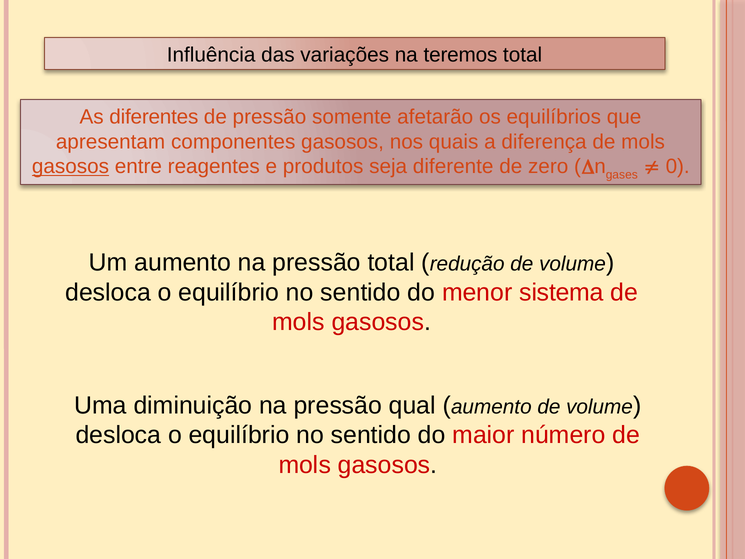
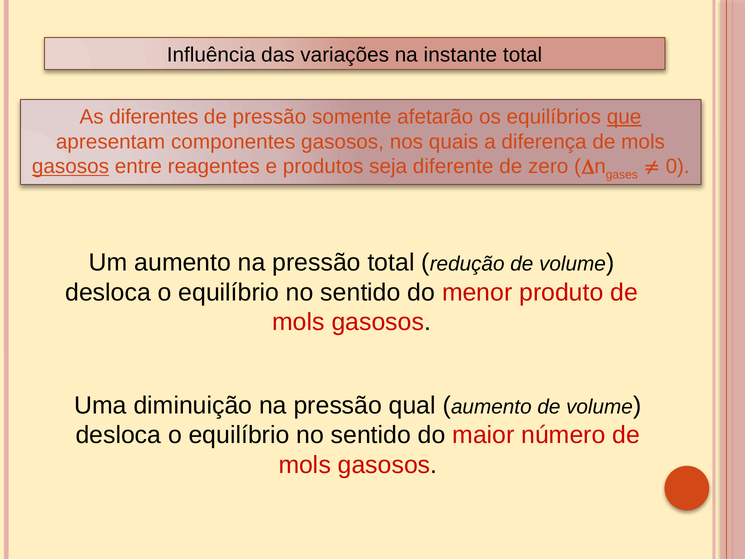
teremos: teremos -> instante
que underline: none -> present
sistema: sistema -> produto
